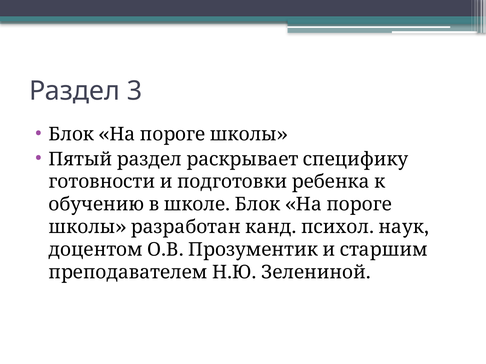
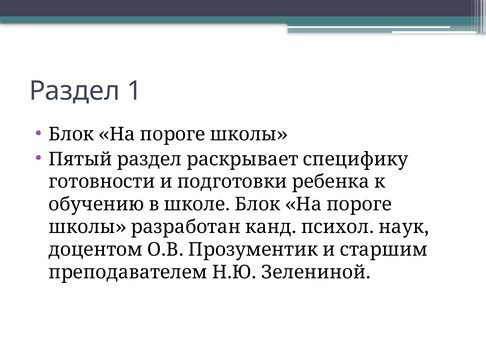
3: 3 -> 1
